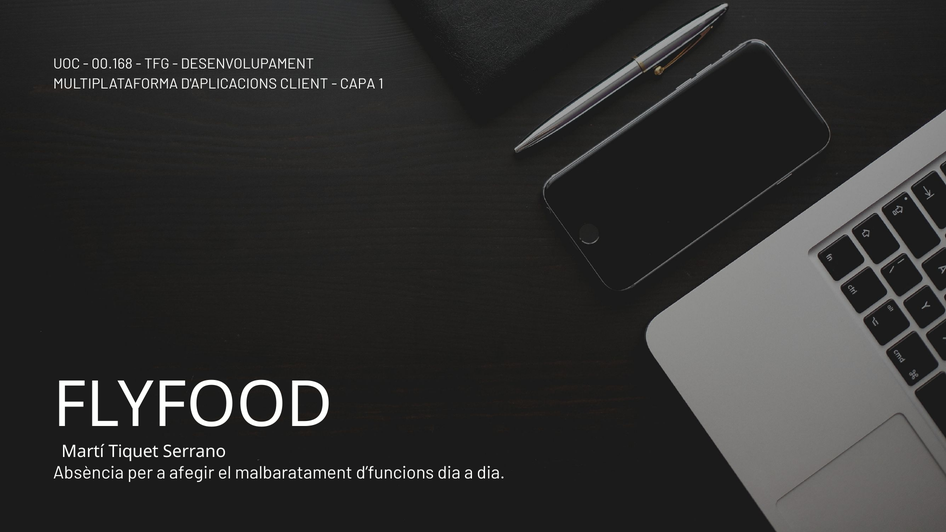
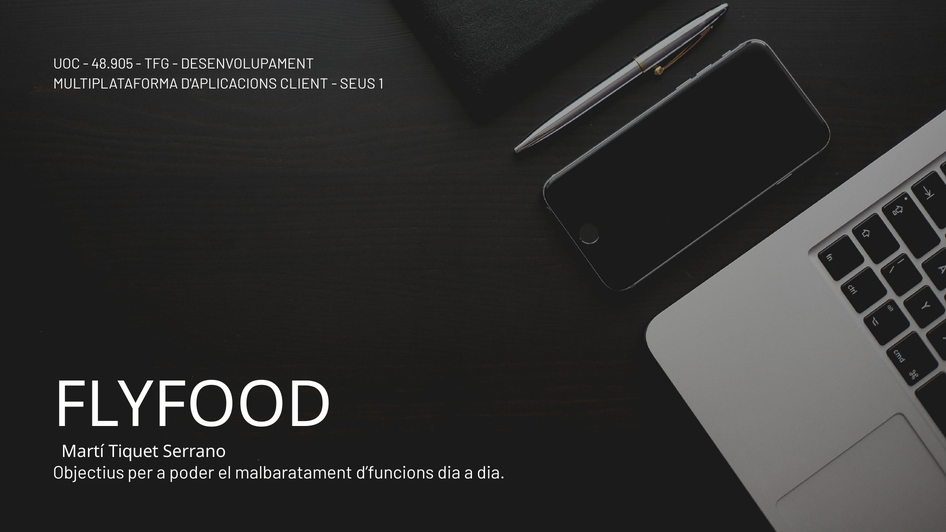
00.168: 00.168 -> 48.905
CAPA: CAPA -> SEUS
Absència: Absència -> Objectius
afegir: afegir -> poder
